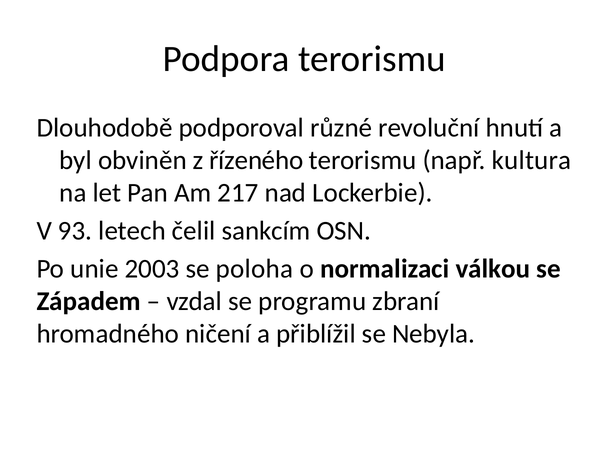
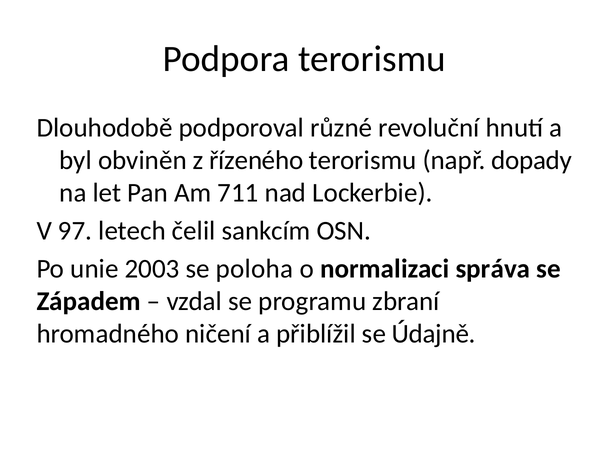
kultura: kultura -> dopady
217: 217 -> 711
93: 93 -> 97
válkou: válkou -> správa
Nebyla: Nebyla -> Údajně
